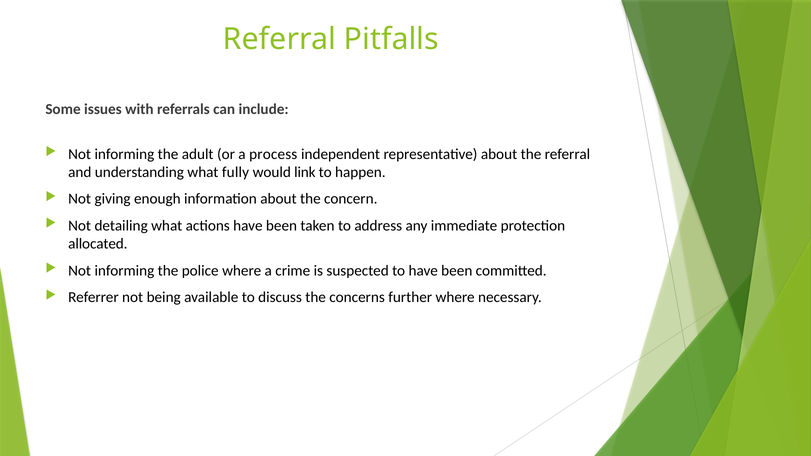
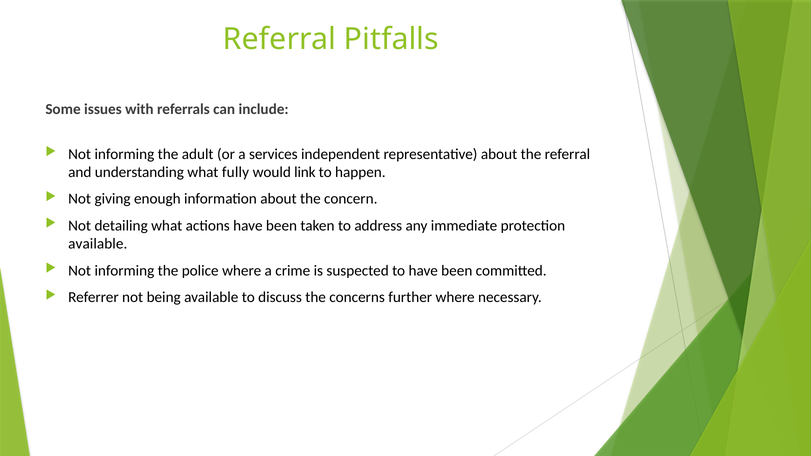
process: process -> services
allocated at (98, 244): allocated -> available
